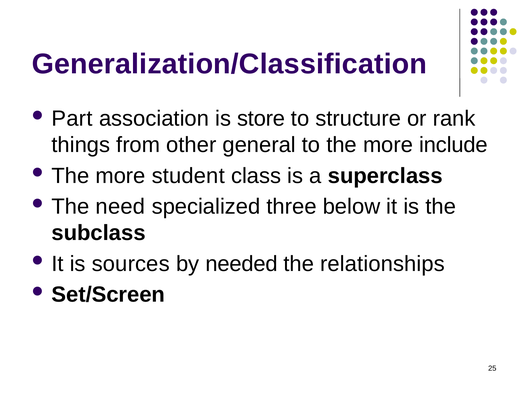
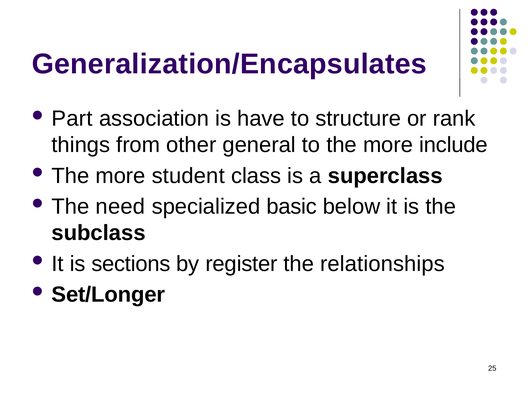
Generalization/Classification: Generalization/Classification -> Generalization/Encapsulates
store: store -> have
three: three -> basic
sources: sources -> sections
needed: needed -> register
Set/Screen: Set/Screen -> Set/Longer
